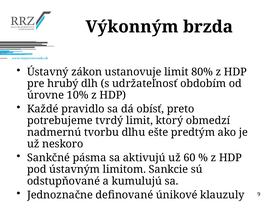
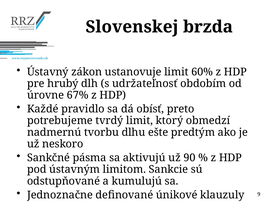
Výkonným: Výkonným -> Slovenskej
80%: 80% -> 60%
10%: 10% -> 67%
60: 60 -> 90
